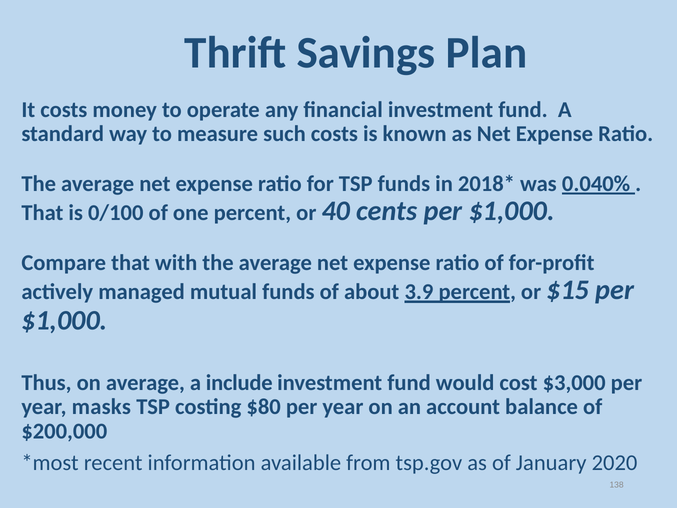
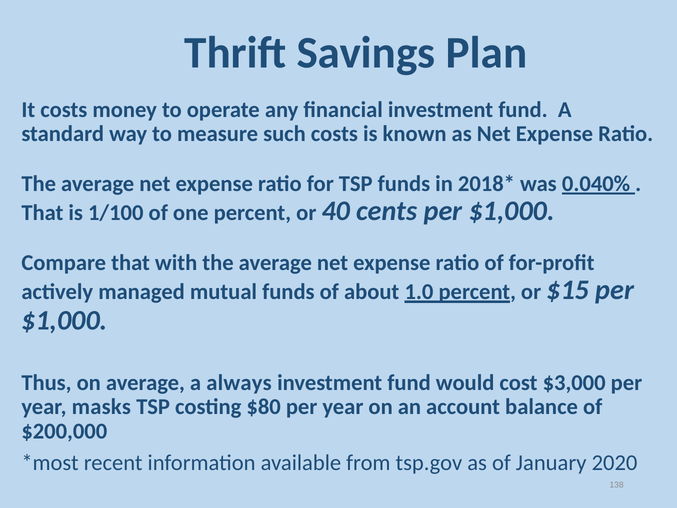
0/100: 0/100 -> 1/100
3.9: 3.9 -> 1.0
include: include -> always
